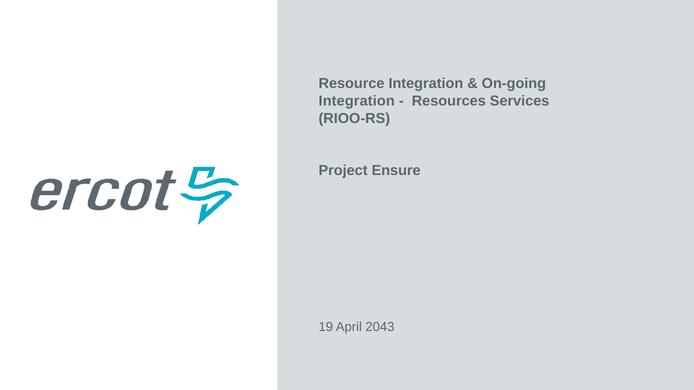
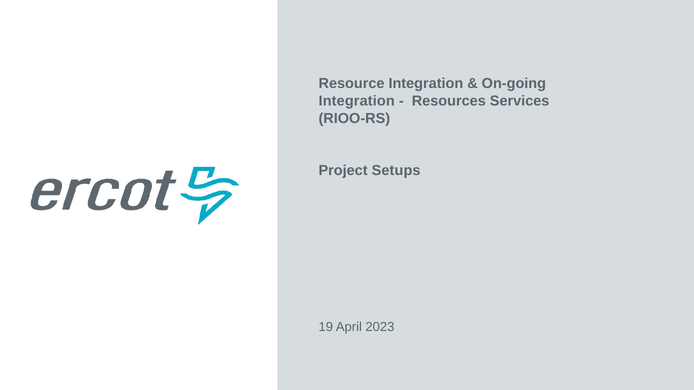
Ensure: Ensure -> Setups
2043: 2043 -> 2023
